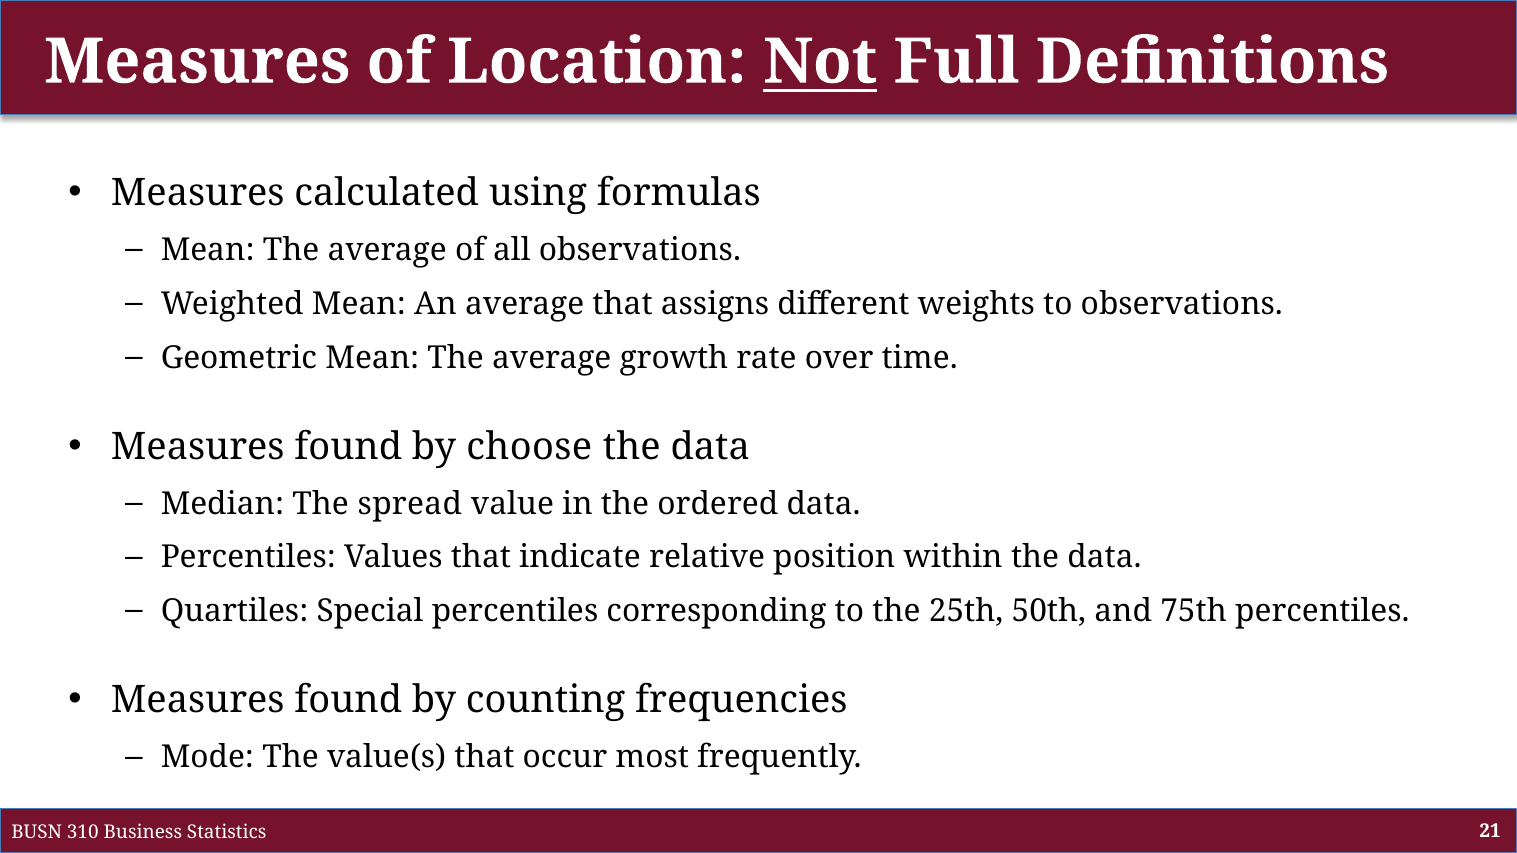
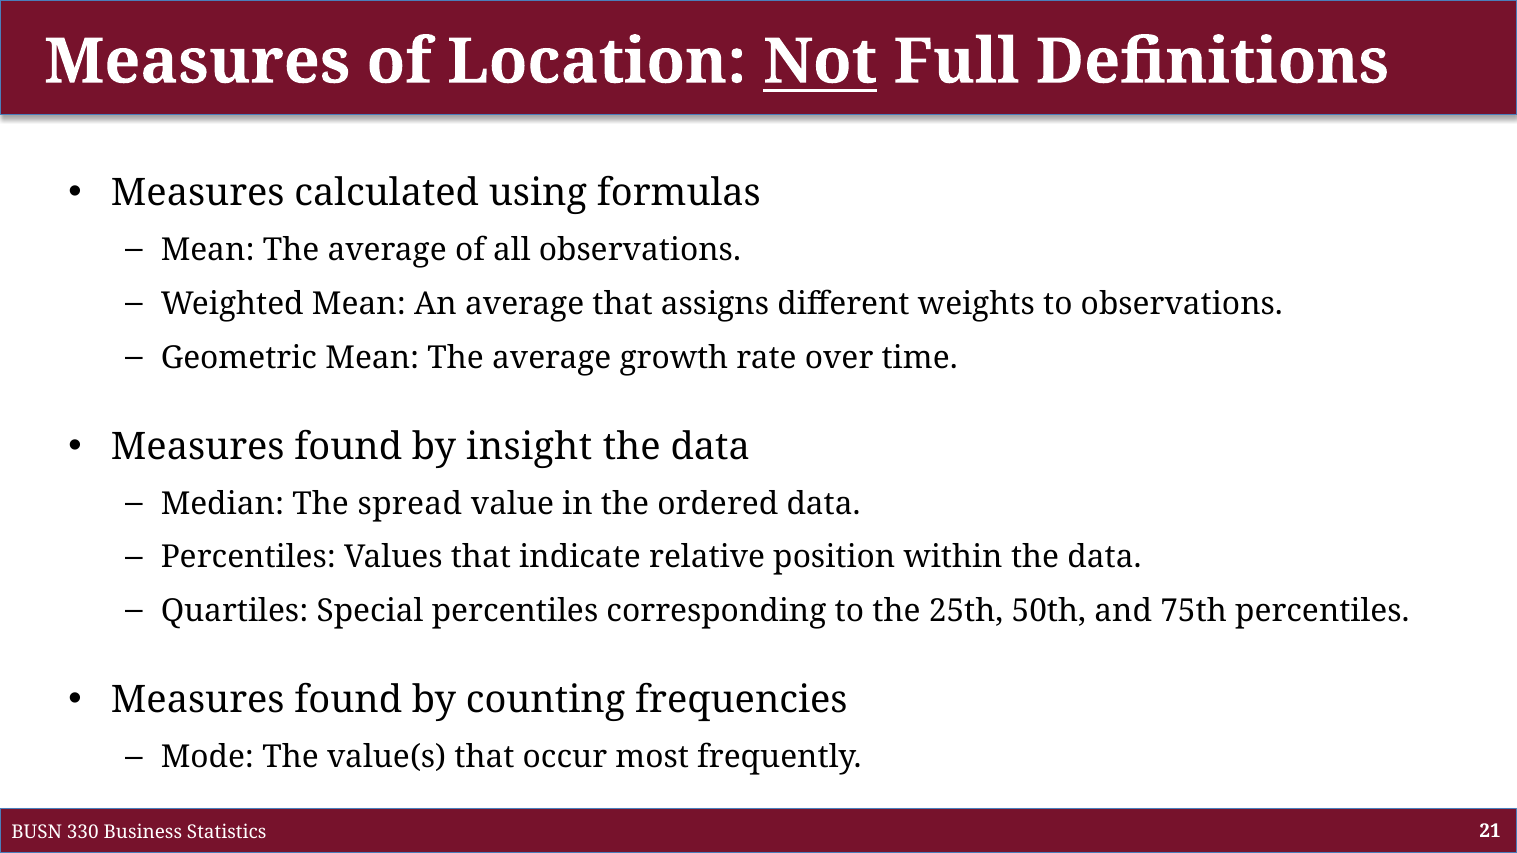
choose: choose -> insight
310: 310 -> 330
